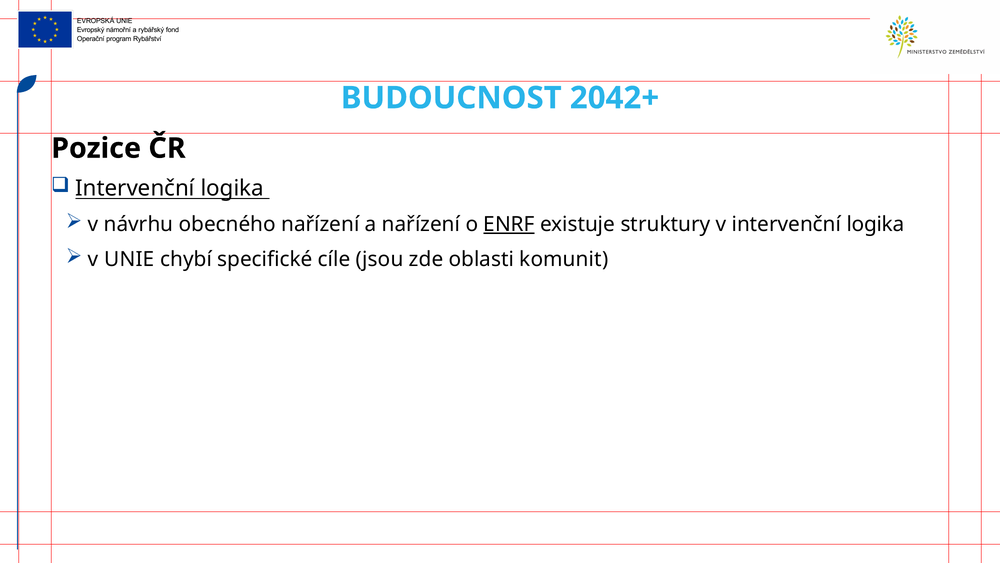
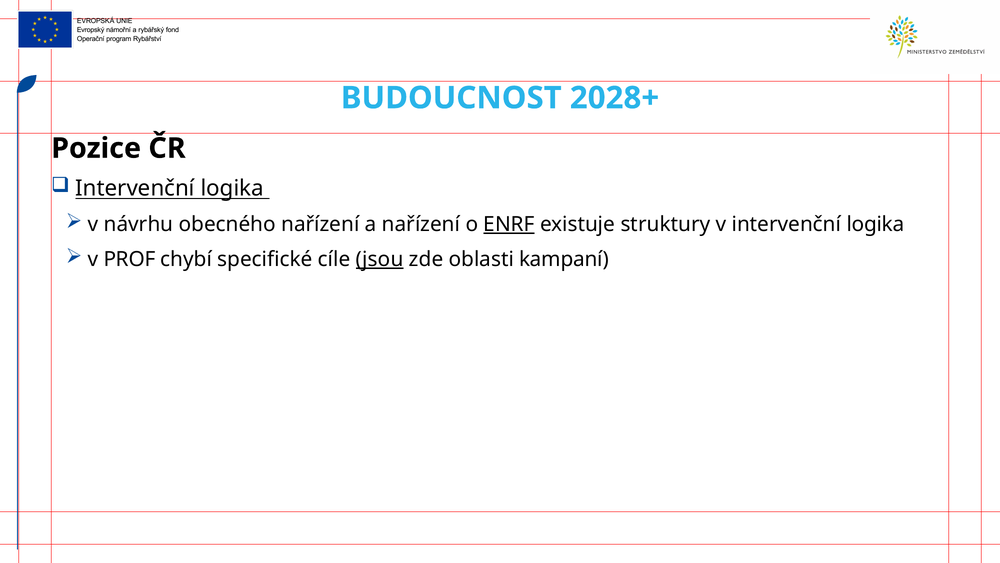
2042+: 2042+ -> 2028+
UNIE: UNIE -> PROF
jsou underline: none -> present
komunit: komunit -> kampaní
